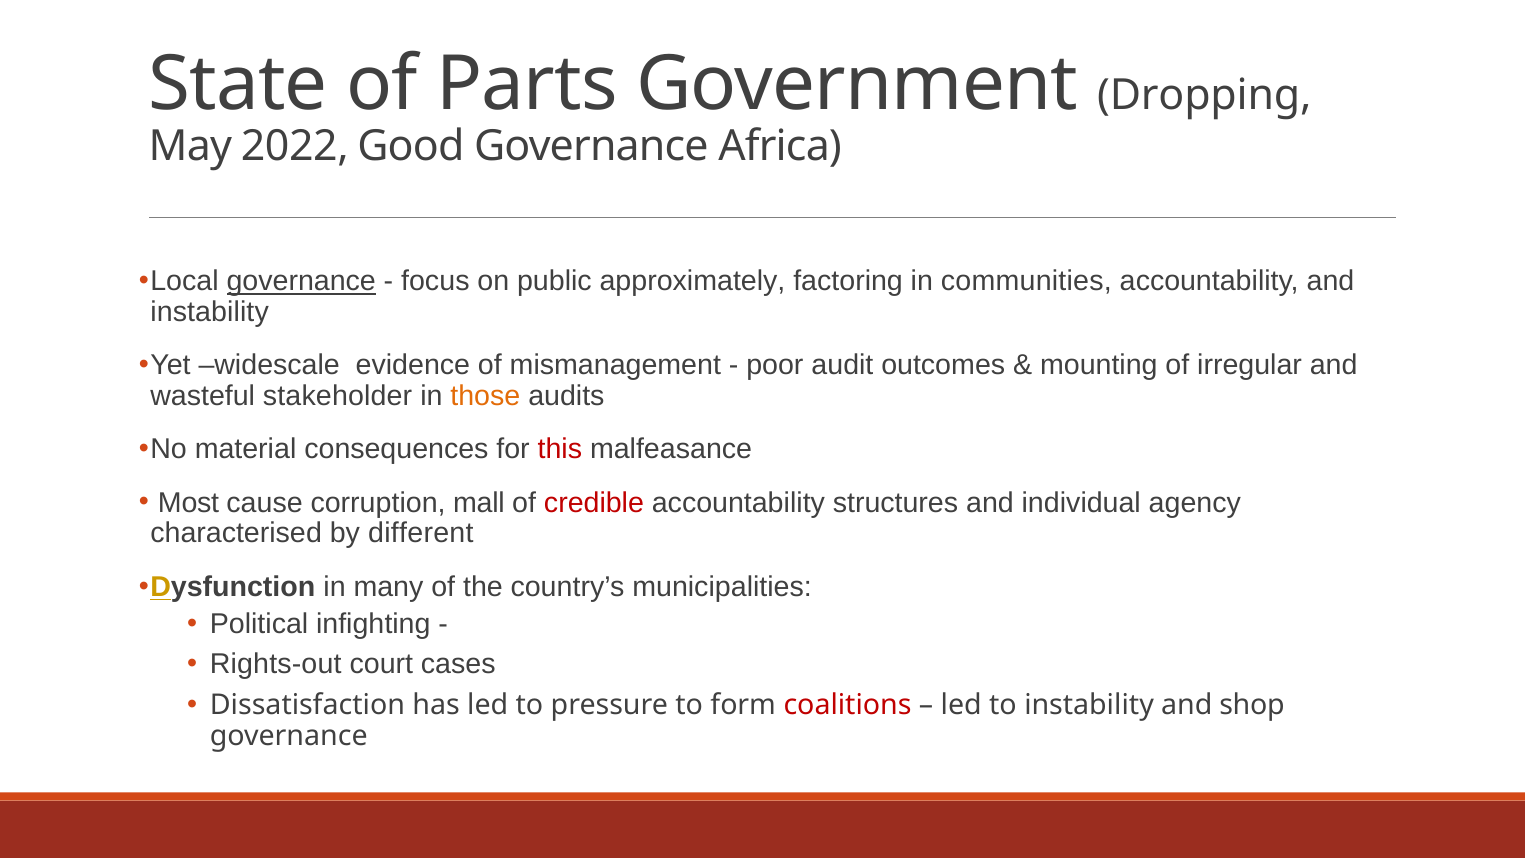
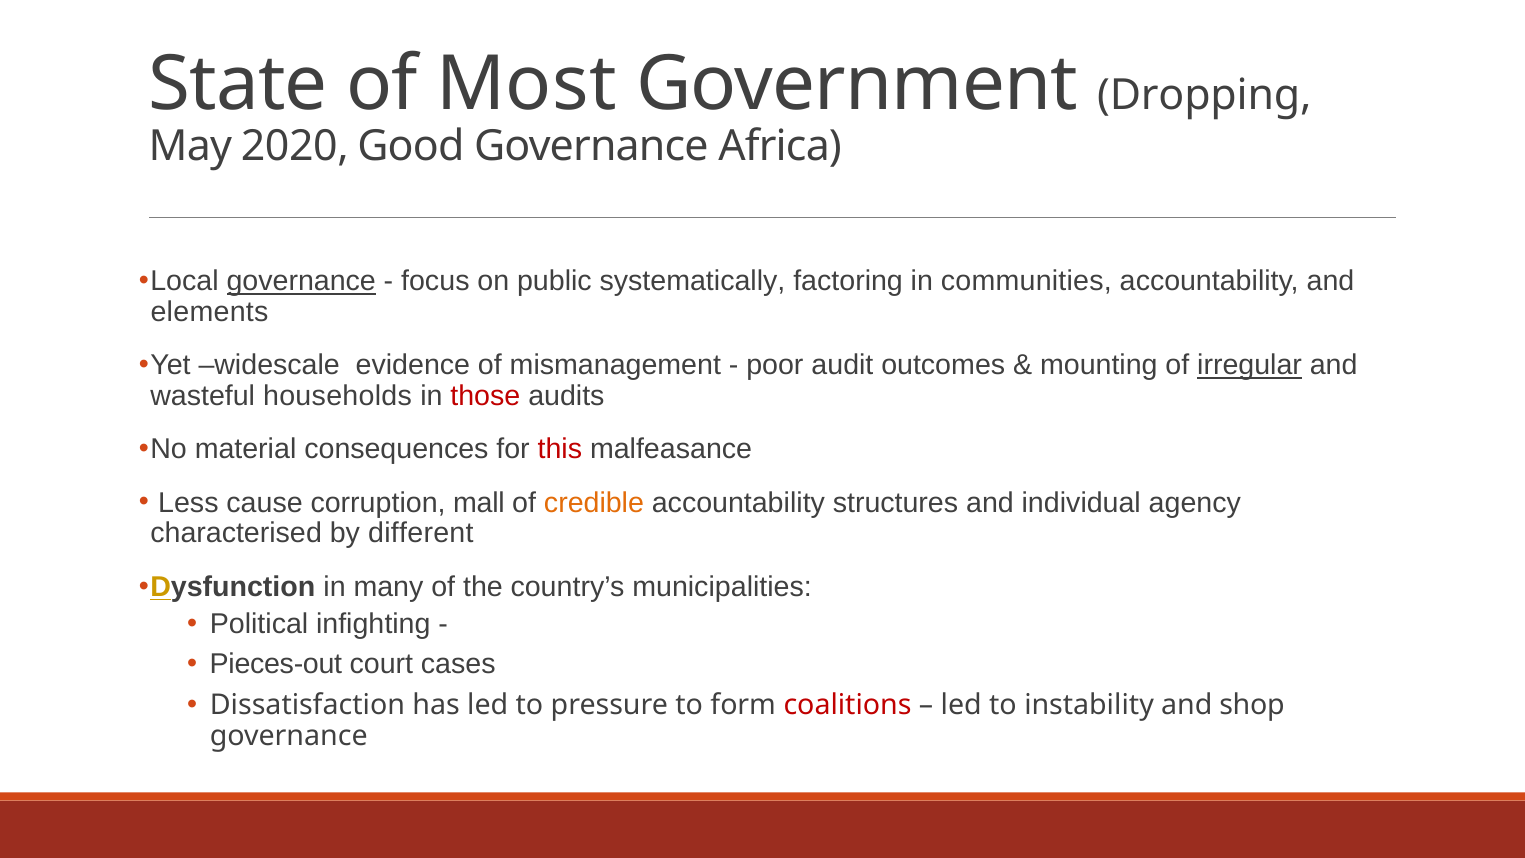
Parts: Parts -> Most
2022: 2022 -> 2020
approximately: approximately -> systematically
instability at (210, 312): instability -> elements
irregular underline: none -> present
stakeholder: stakeholder -> households
those colour: orange -> red
Most: Most -> Less
credible colour: red -> orange
Rights-out: Rights-out -> Pieces-out
